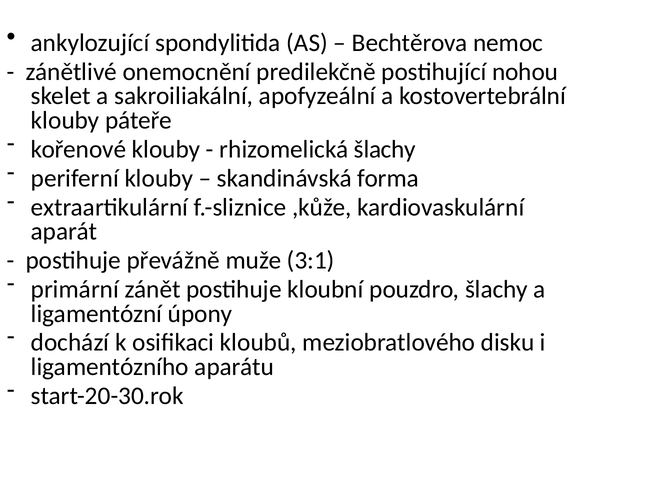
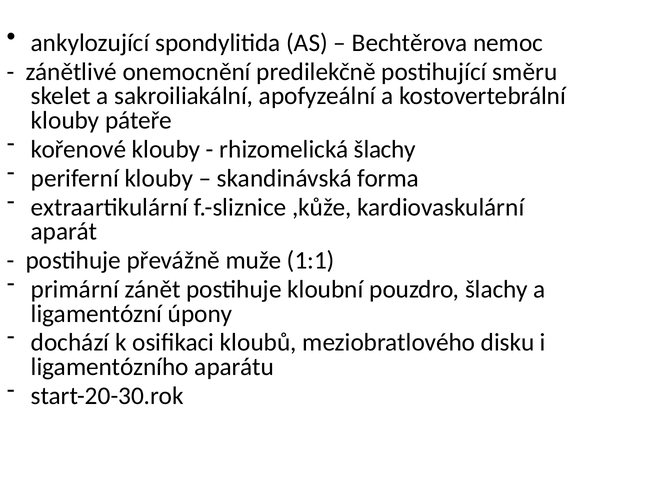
nohou: nohou -> směru
3:1: 3:1 -> 1:1
